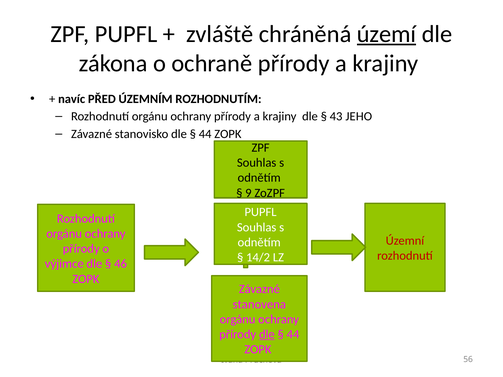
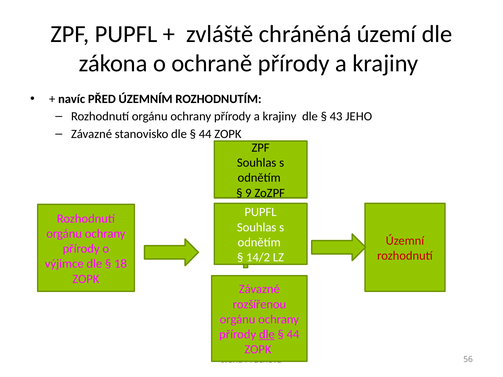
území underline: present -> none
46: 46 -> 18
stanovena: stanovena -> rozšířenou
